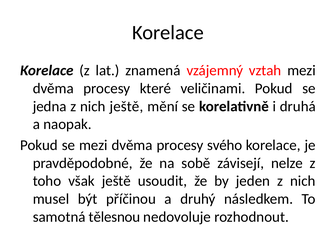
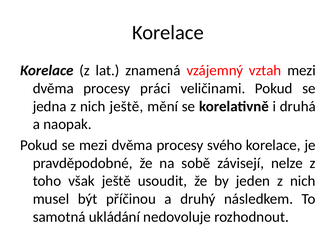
které: které -> práci
tělesnou: tělesnou -> ukládání
